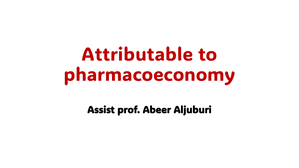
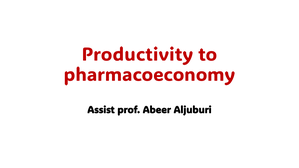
Attributable: Attributable -> Productivity
